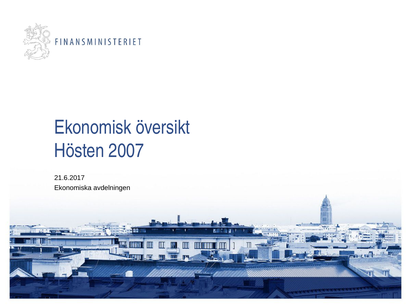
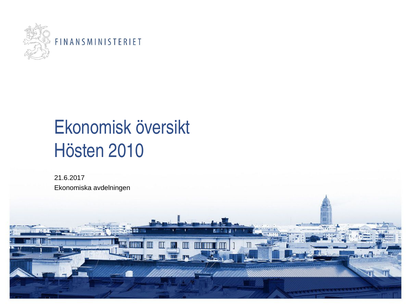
2007: 2007 -> 2010
